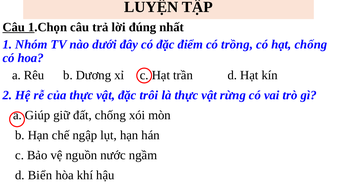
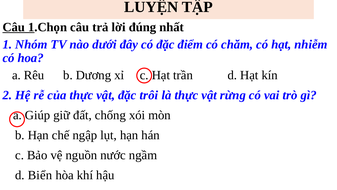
trồng: trồng -> chăm
hạt chống: chống -> nhiễm
